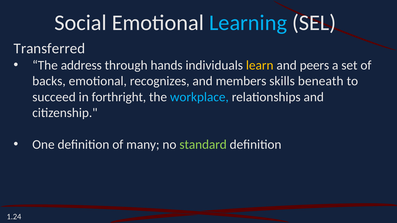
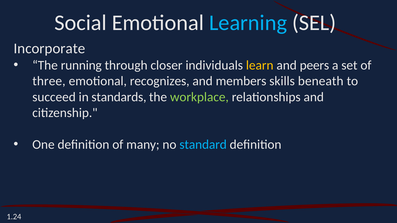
Transferred: Transferred -> Incorporate
address: address -> running
hands: hands -> closer
backs: backs -> three
forthright: forthright -> standards
workplace colour: light blue -> light green
standard colour: light green -> light blue
